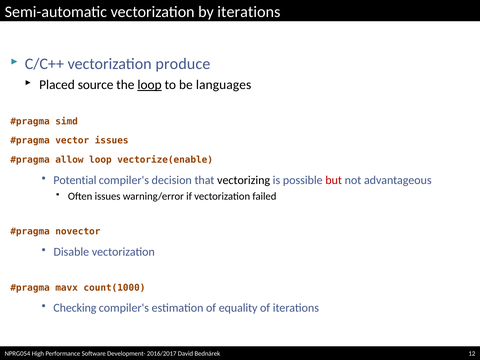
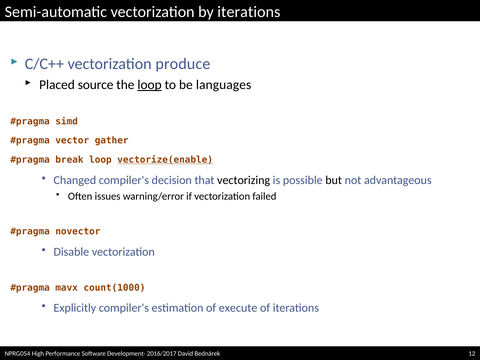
vector issues: issues -> gather
allow: allow -> break
vectorize(enable underline: none -> present
Potential: Potential -> Changed
but colour: red -> black
Checking: Checking -> Explicitly
equality: equality -> execute
